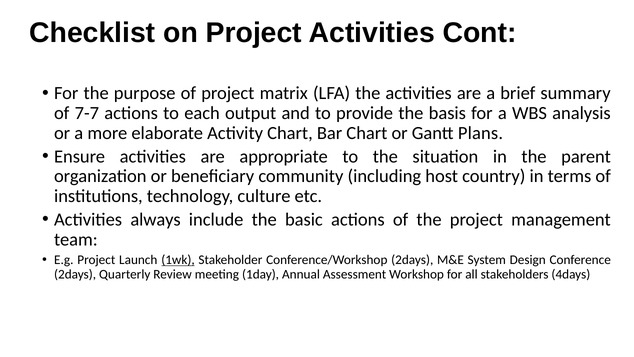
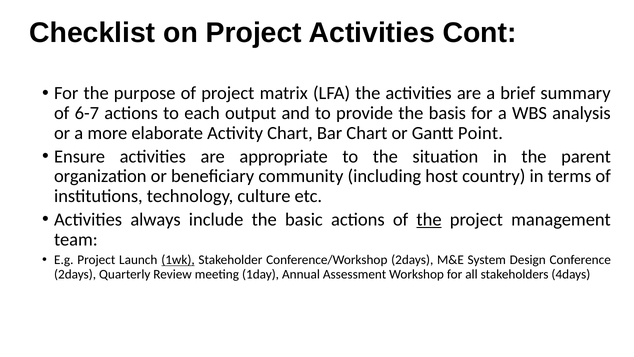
7-7: 7-7 -> 6-7
Plans: Plans -> Point
the at (429, 219) underline: none -> present
